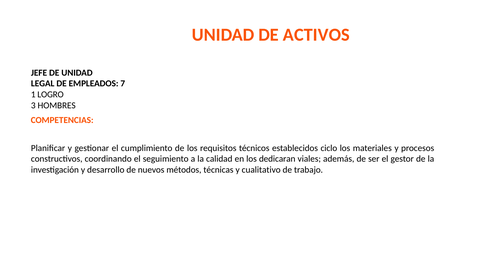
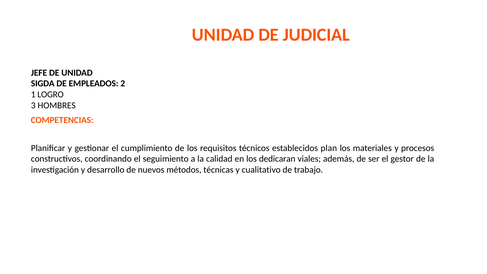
ACTIVOS: ACTIVOS -> JUDICIAL
LEGAL: LEGAL -> SIGDA
7: 7 -> 2
ciclo: ciclo -> plan
